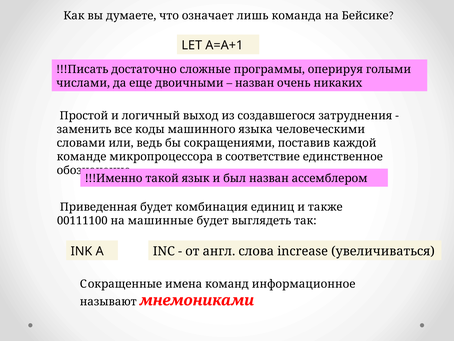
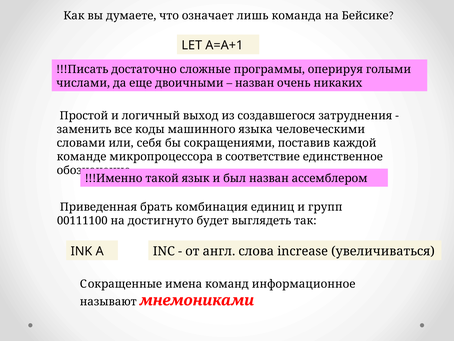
ведь: ведь -> себя
Приведенная будет: будет -> брать
также: также -> групп
машинные: машинные -> достигнуто
